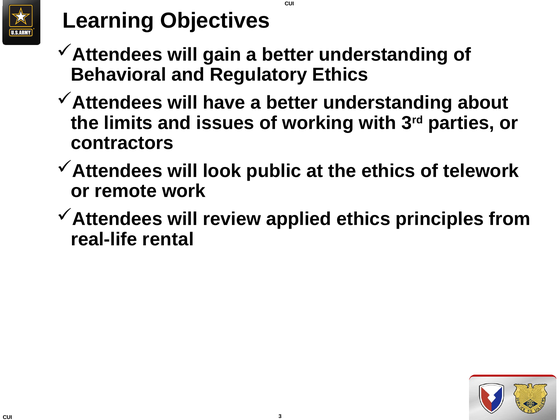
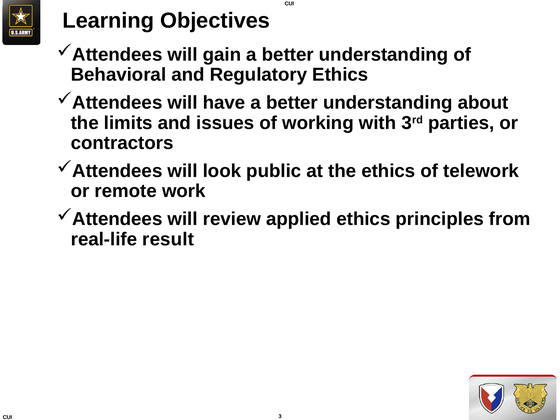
rental: rental -> result
